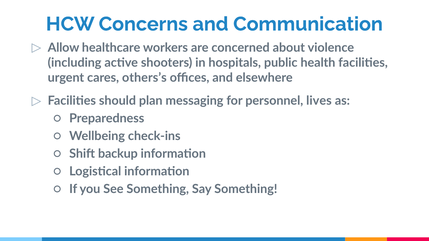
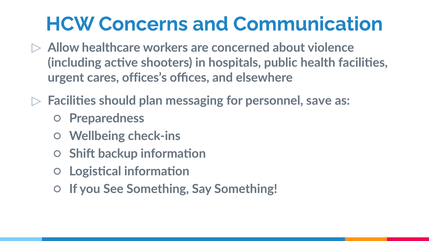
others’s: others’s -> offices’s
lives: lives -> save
